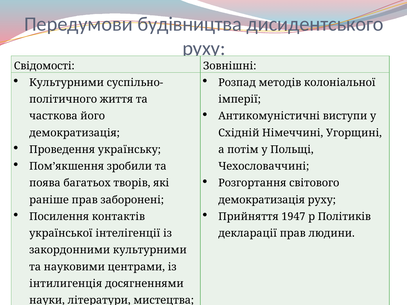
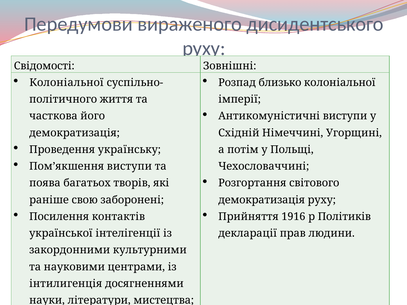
будівництва: будівництва -> вираженого
Культурними at (67, 83): Культурними -> Колоніальної
методів: методів -> близько
Пом’якшення зробили: зробили -> виступи
раніше прав: прав -> свою
1947: 1947 -> 1916
